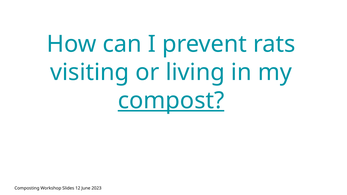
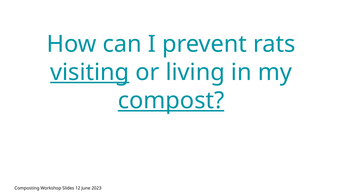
visiting underline: none -> present
